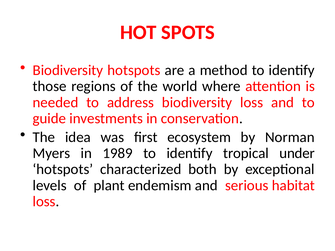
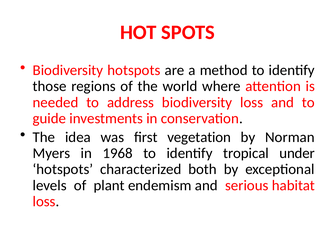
ecosystem: ecosystem -> vegetation
1989: 1989 -> 1968
